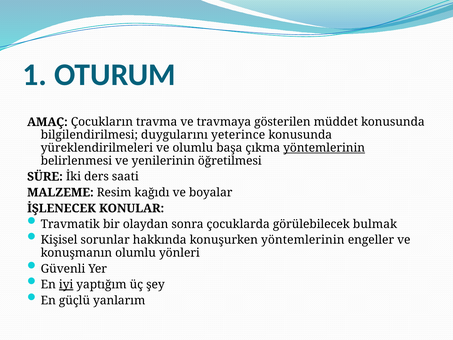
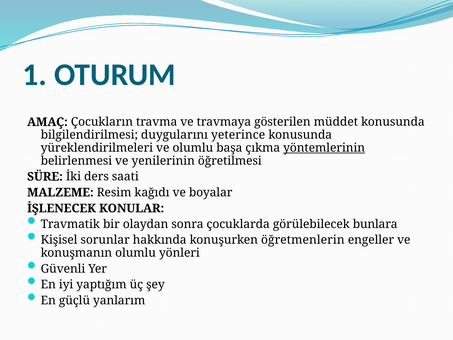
bulmak: bulmak -> bunlara
konuşurken yöntemlerinin: yöntemlerinin -> öğretmenlerin
iyi underline: present -> none
